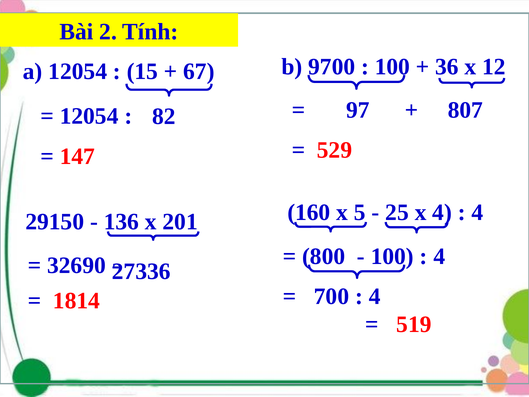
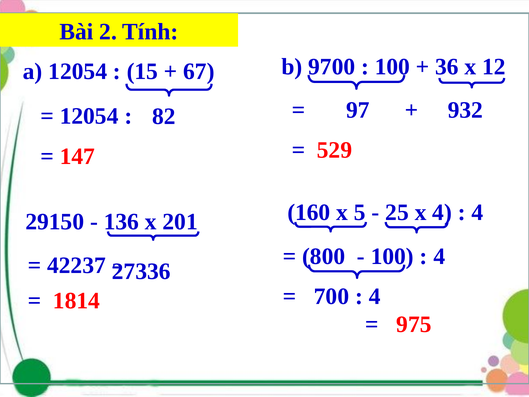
807: 807 -> 932
32690: 32690 -> 42237
519: 519 -> 975
